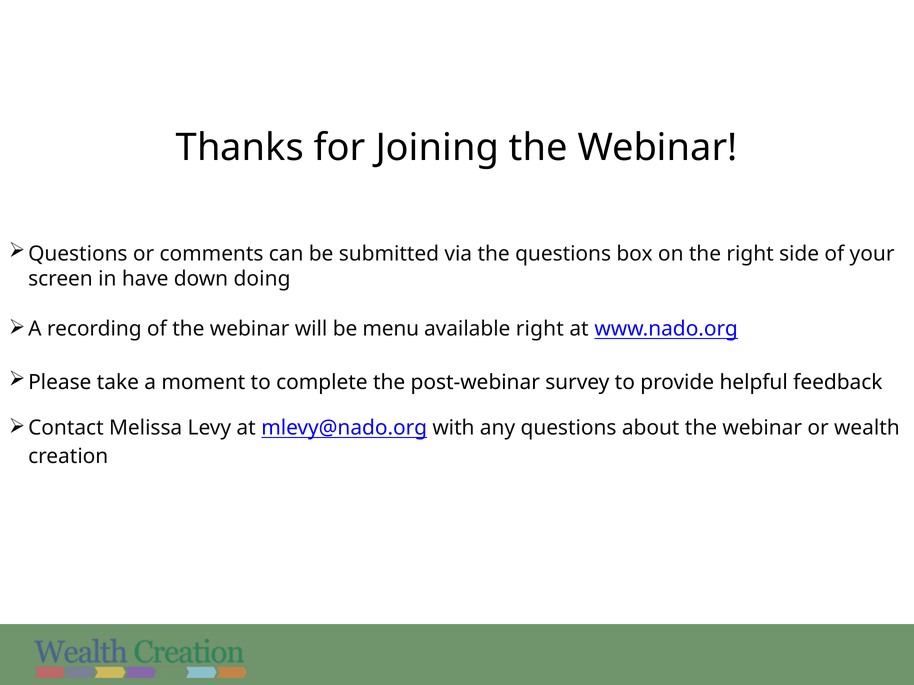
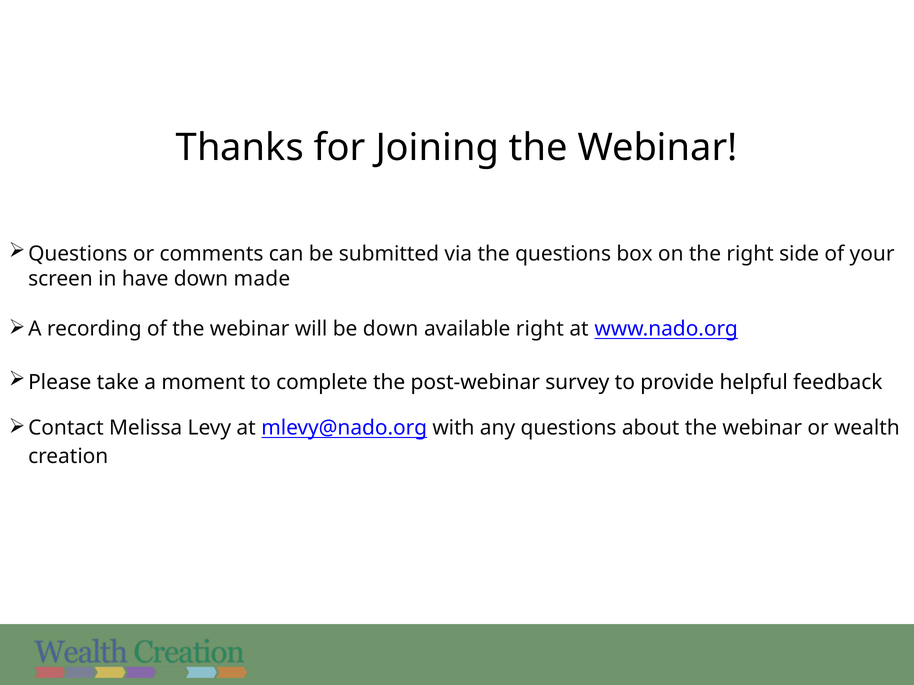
doing: doing -> made
be menu: menu -> down
